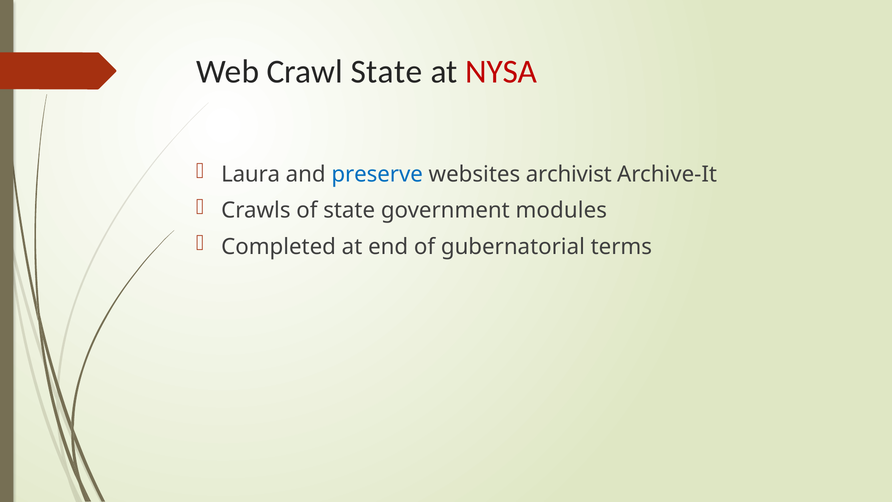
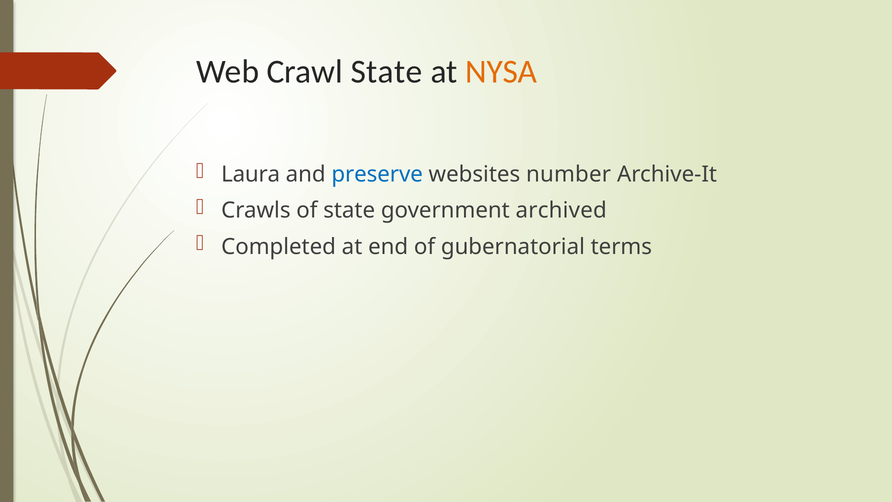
NYSA colour: red -> orange
archivist: archivist -> number
modules: modules -> archived
